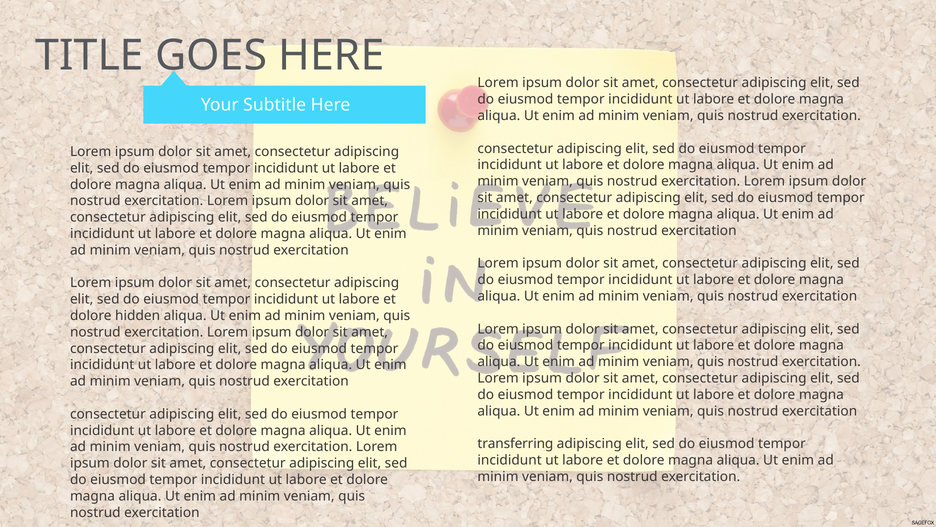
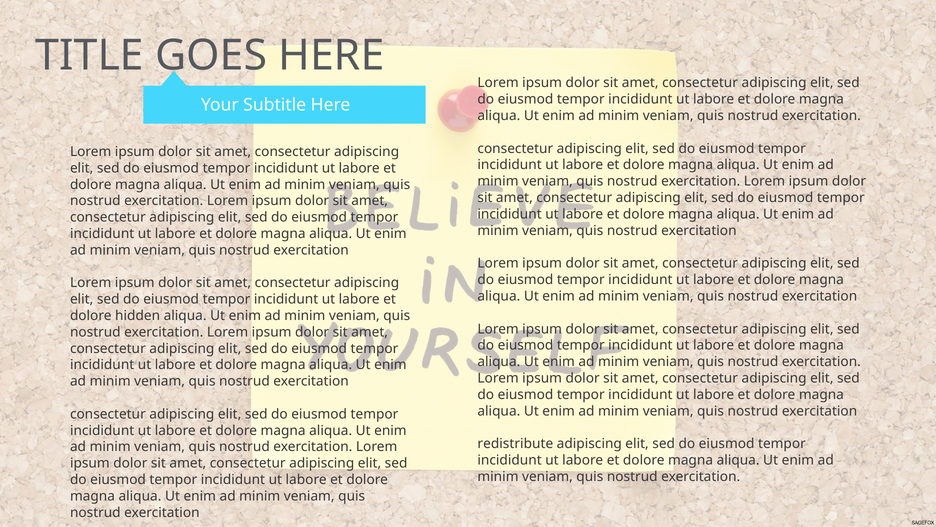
transferring: transferring -> redistribute
